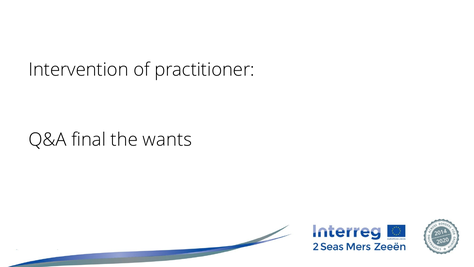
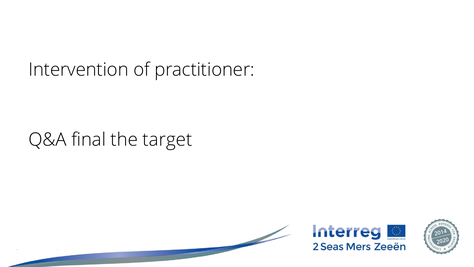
wants: wants -> target
